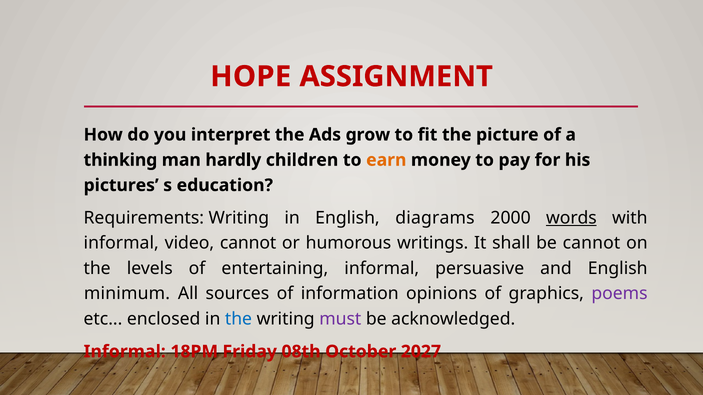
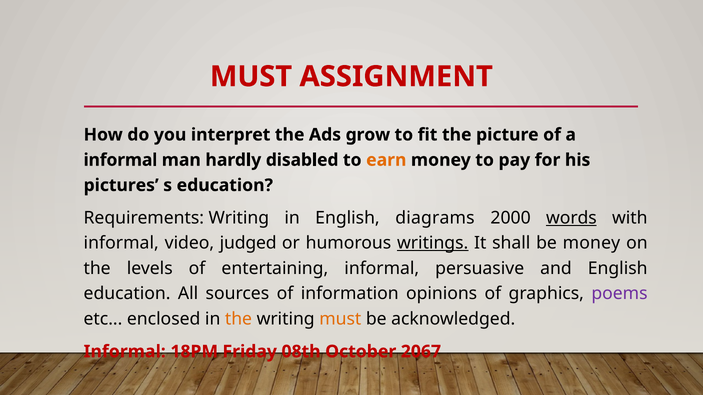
HOPE at (251, 77): HOPE -> MUST
thinking at (120, 160): thinking -> informal
children: children -> disabled
video cannot: cannot -> judged
writings underline: none -> present
be cannot: cannot -> money
minimum at (127, 294): minimum -> education
the at (238, 319) colour: blue -> orange
must at (340, 319) colour: purple -> orange
2027: 2027 -> 2067
